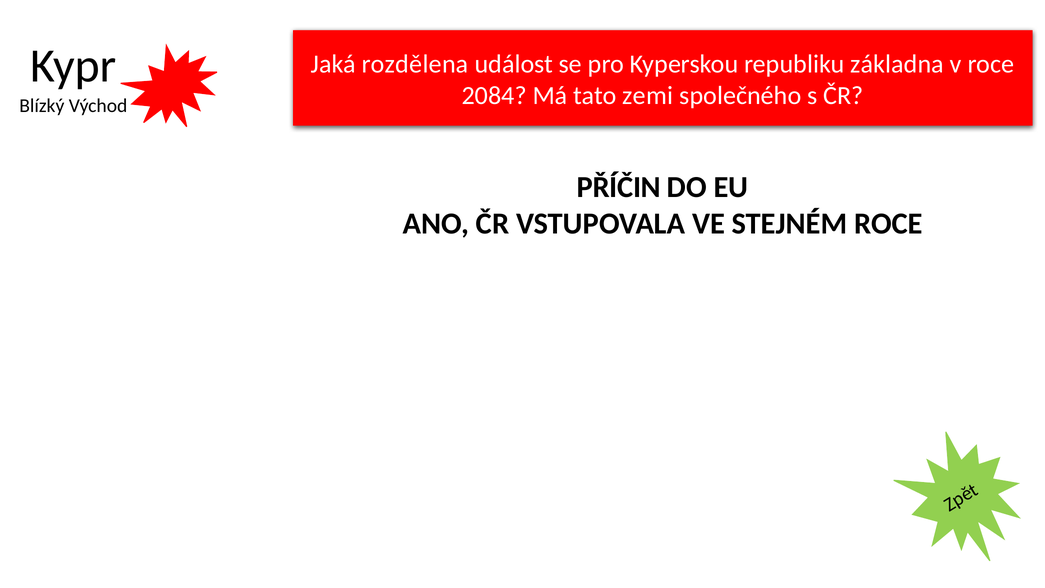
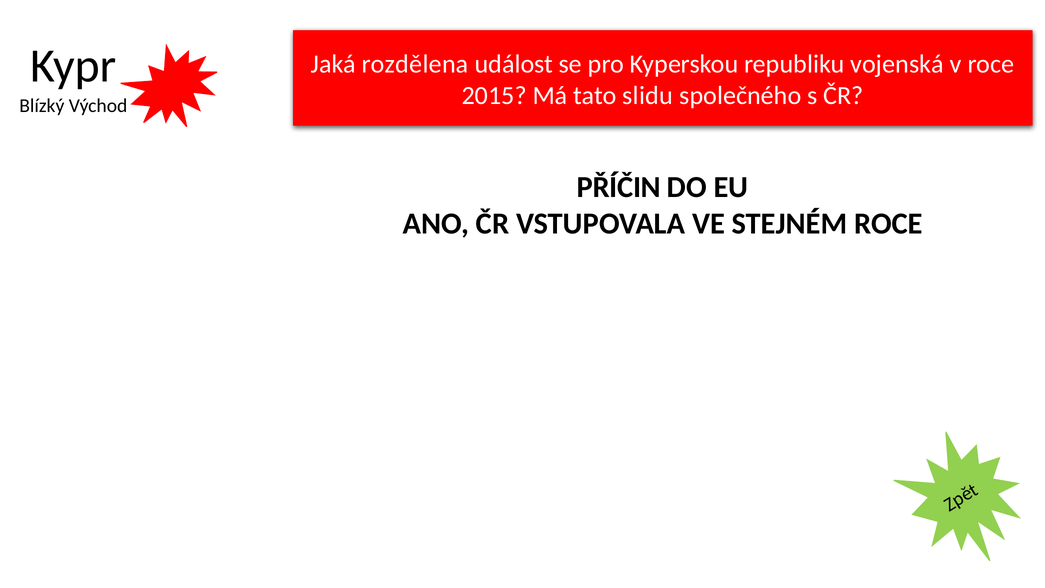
základna: základna -> vojenská
2084: 2084 -> 2015
zemi: zemi -> slidu
